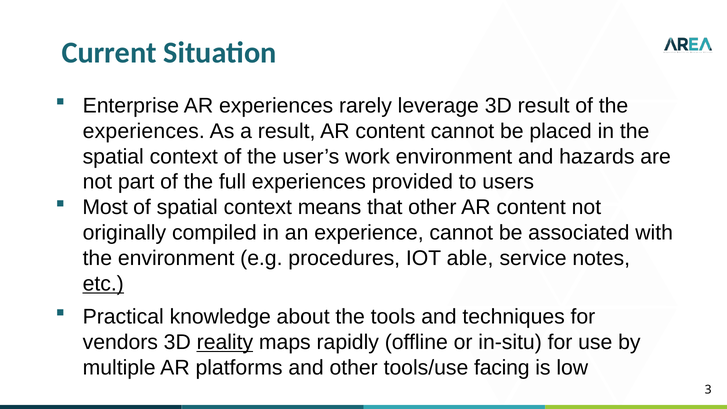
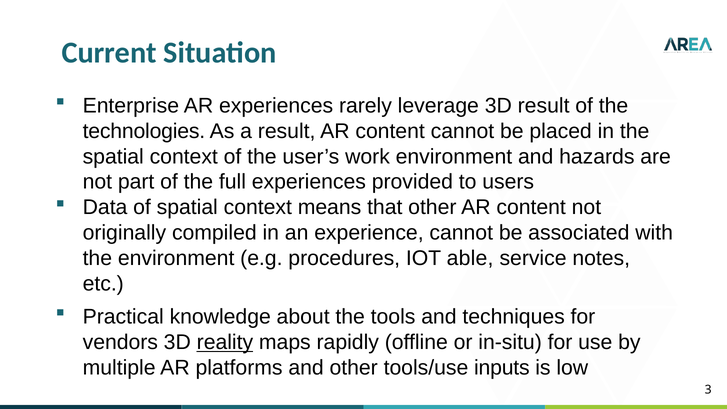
experiences at (144, 131): experiences -> technologies
Most: Most -> Data
etc underline: present -> none
facing: facing -> inputs
